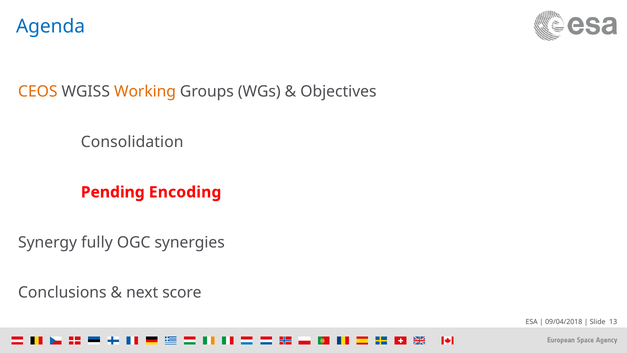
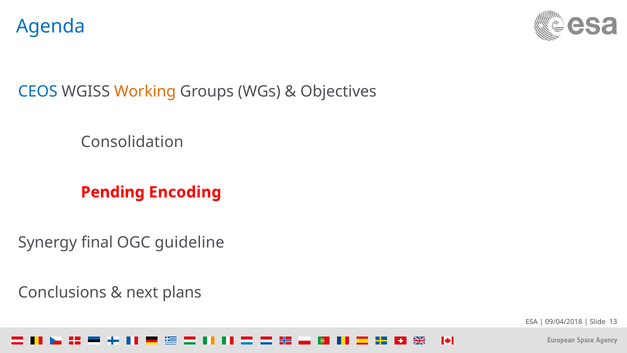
CEOS colour: orange -> blue
fully: fully -> final
synergies: synergies -> guideline
score: score -> plans
